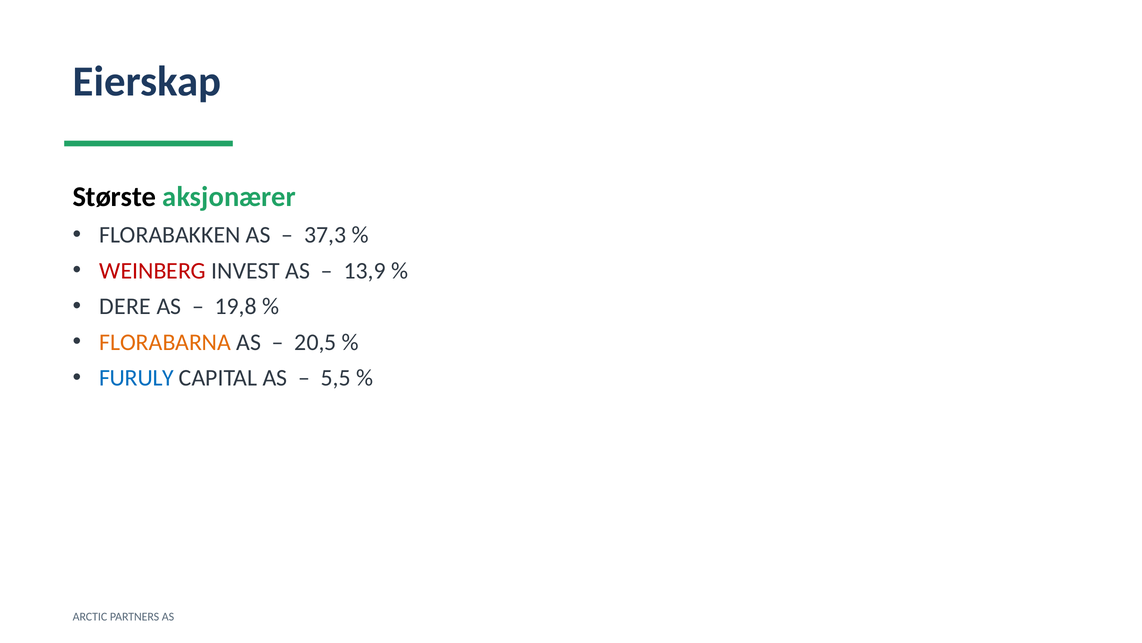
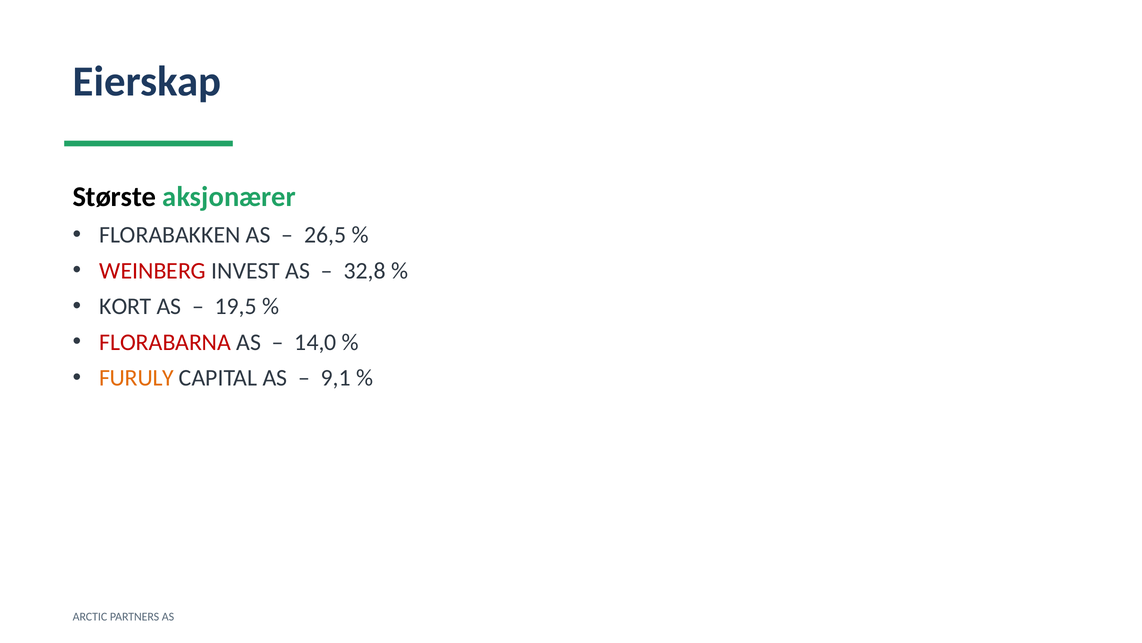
37,3: 37,3 -> 26,5
13,9: 13,9 -> 32,8
DERE: DERE -> KORT
19,8: 19,8 -> 19,5
FLORABARNA colour: orange -> red
20,5: 20,5 -> 14,0
FURULY colour: blue -> orange
5,5: 5,5 -> 9,1
